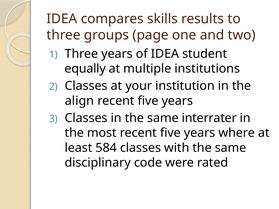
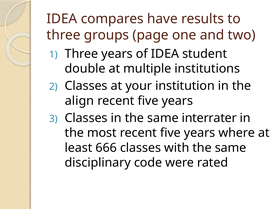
skills: skills -> have
equally: equally -> double
584: 584 -> 666
